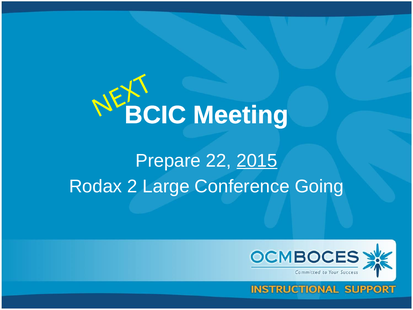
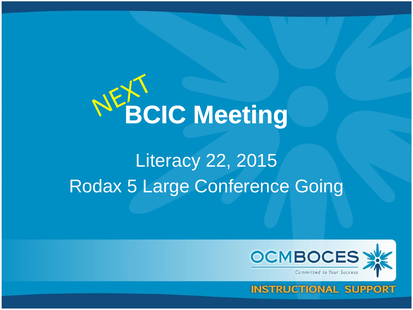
Prepare: Prepare -> Literacy
2015 underline: present -> none
2: 2 -> 5
